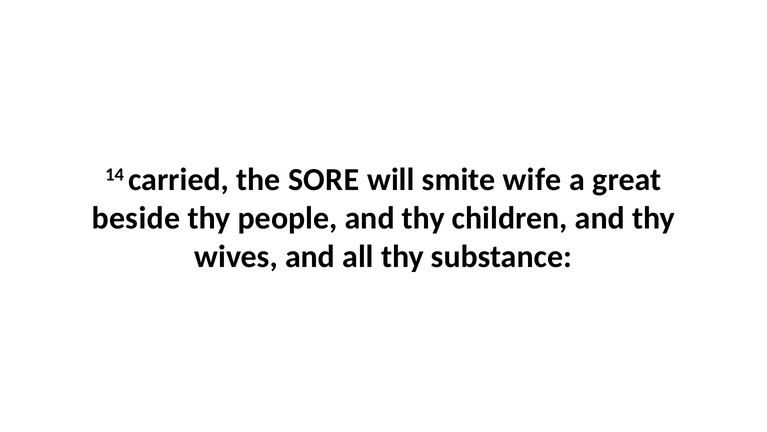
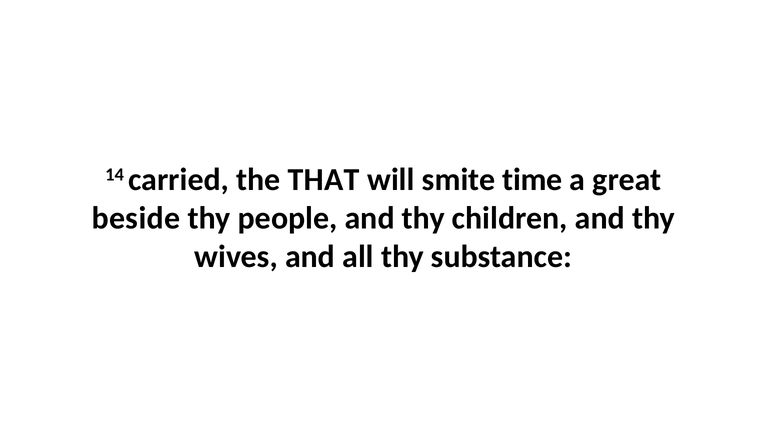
SORE: SORE -> THAT
wife: wife -> time
